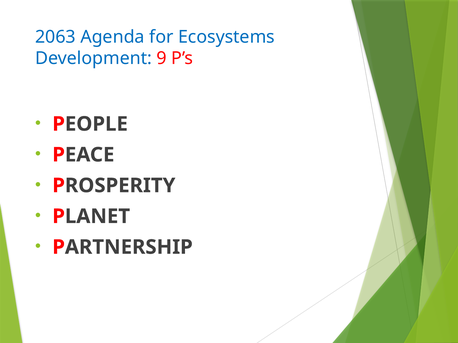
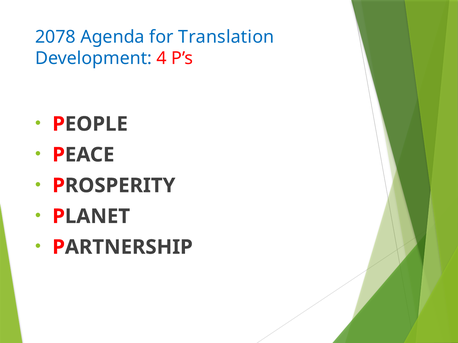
2063: 2063 -> 2078
Ecosystems: Ecosystems -> Translation
9: 9 -> 4
